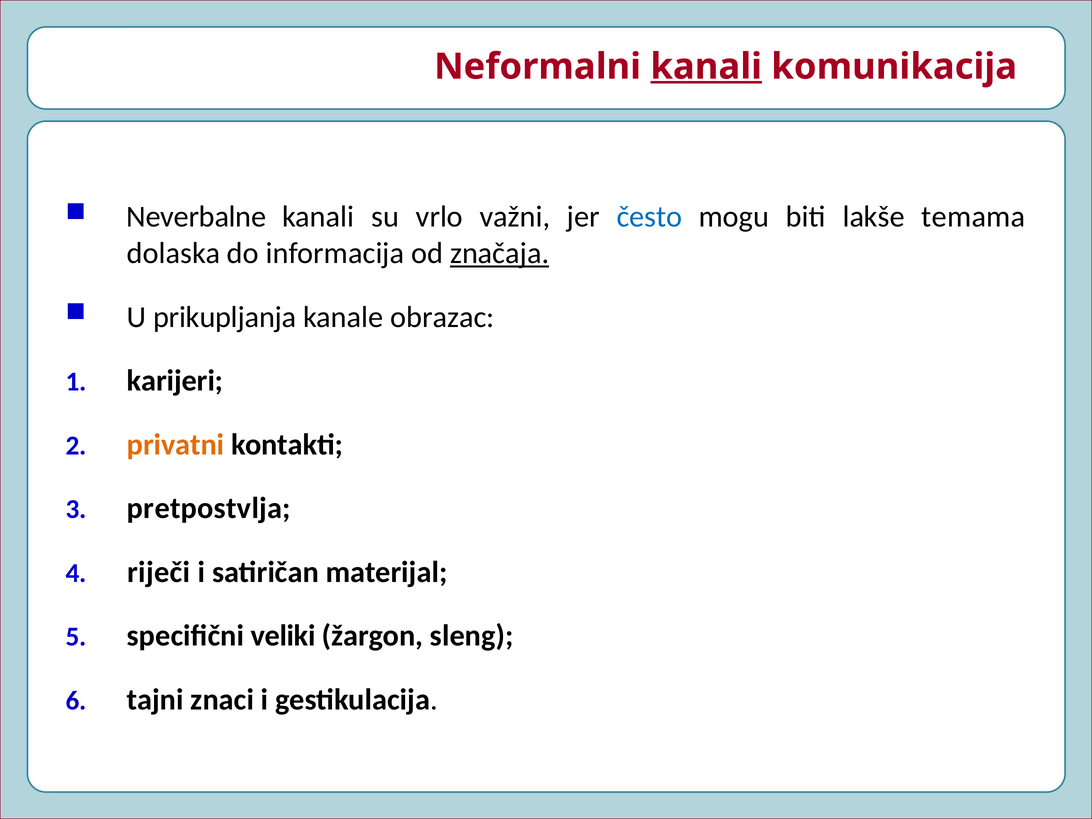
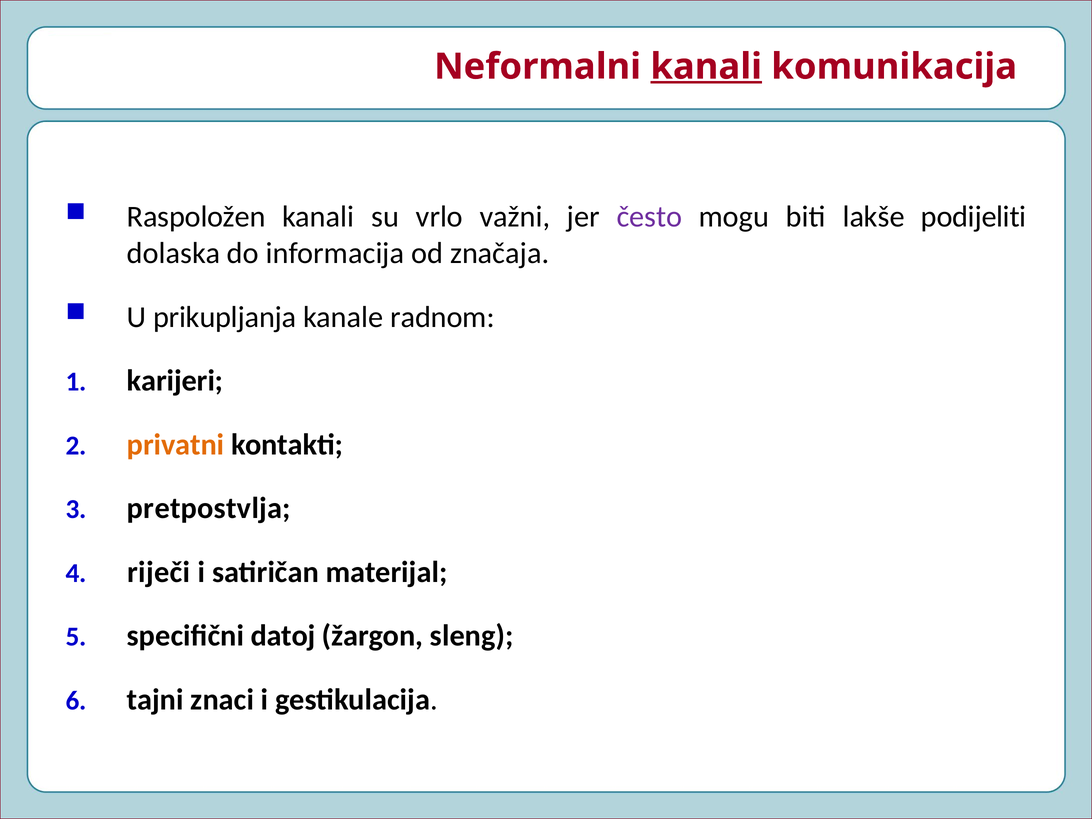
Neverbalne: Neverbalne -> Raspoložen
često colour: blue -> purple
temama: temama -> podijeliti
značaja underline: present -> none
obrazac: obrazac -> radnom
veliki: veliki -> datoj
